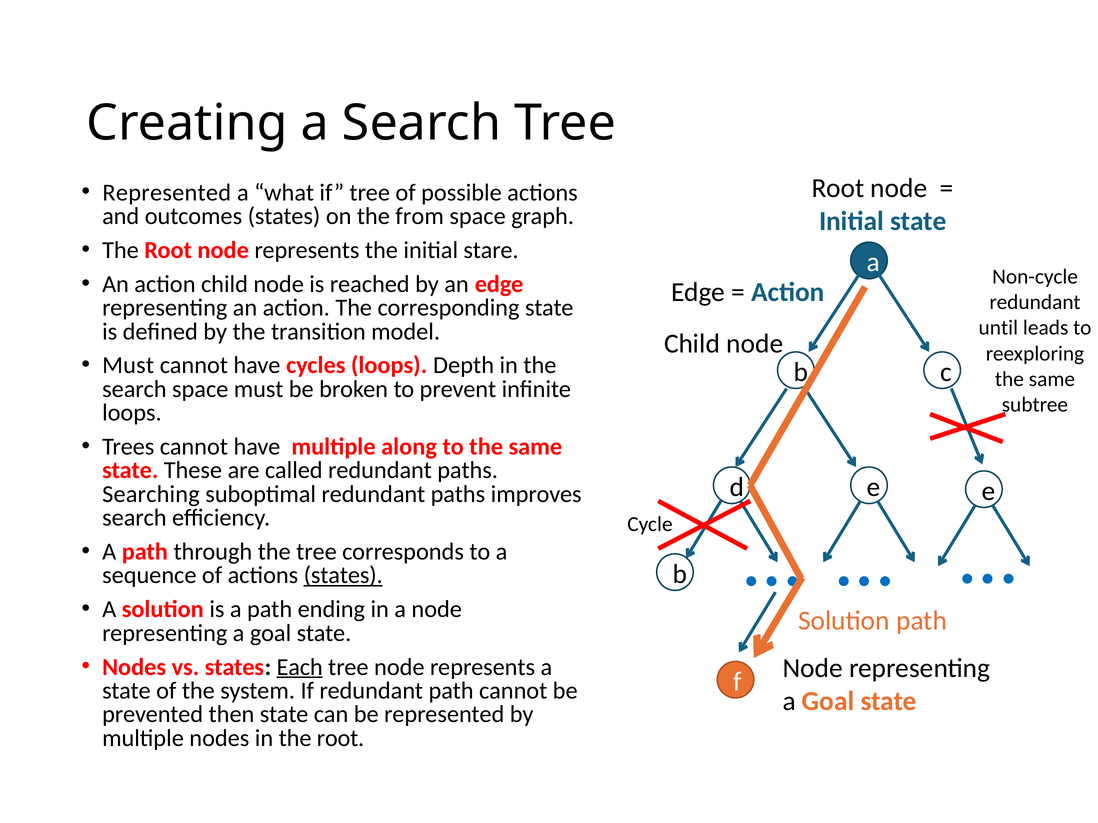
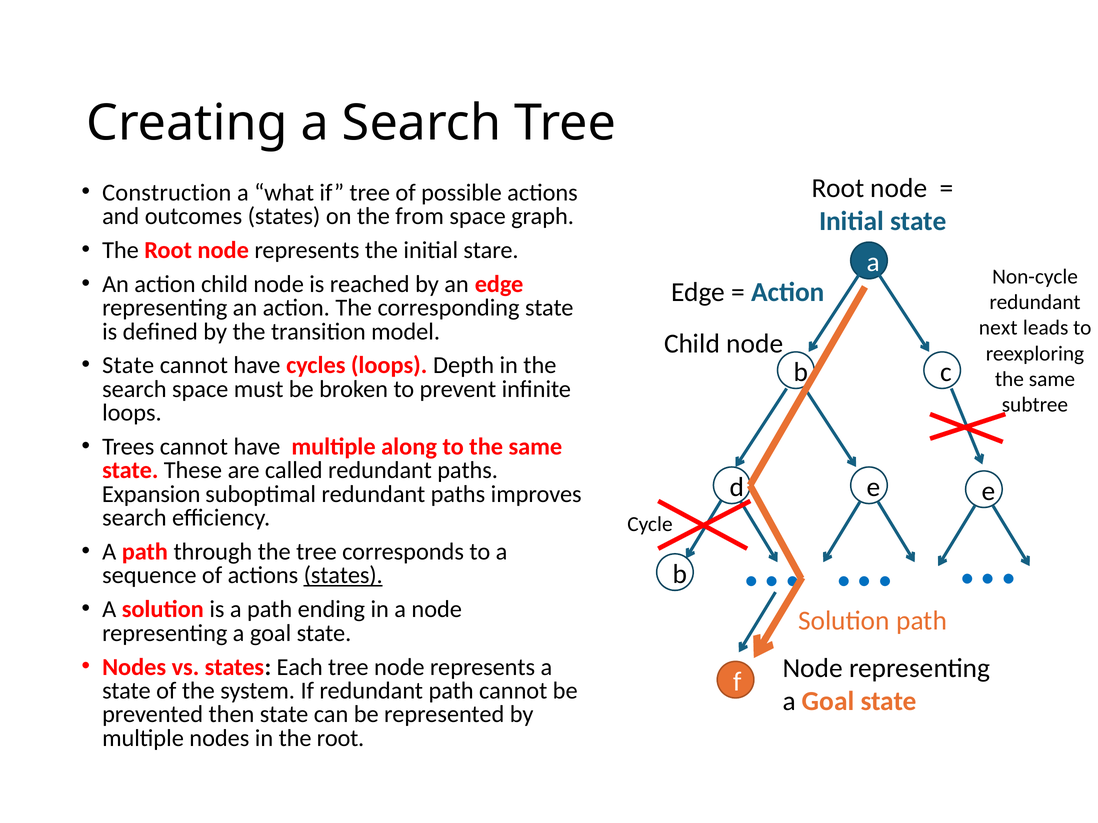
Represented at (167, 193): Represented -> Construction
until: until -> next
Must at (128, 366): Must -> State
Searching: Searching -> Expansion
Each underline: present -> none
